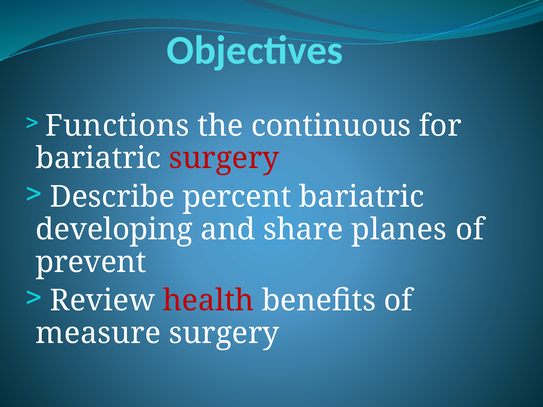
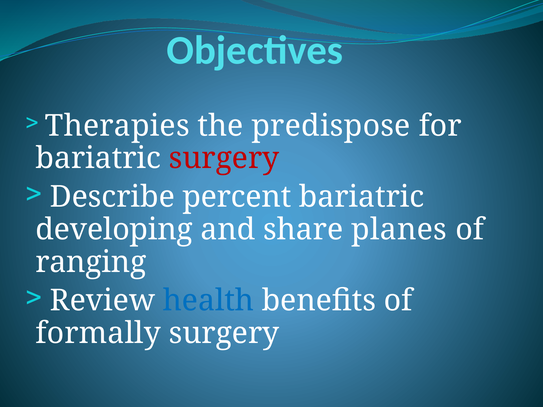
Functions: Functions -> Therapies
continuous: continuous -> predispose
prevent: prevent -> ranging
health colour: red -> blue
measure: measure -> formally
